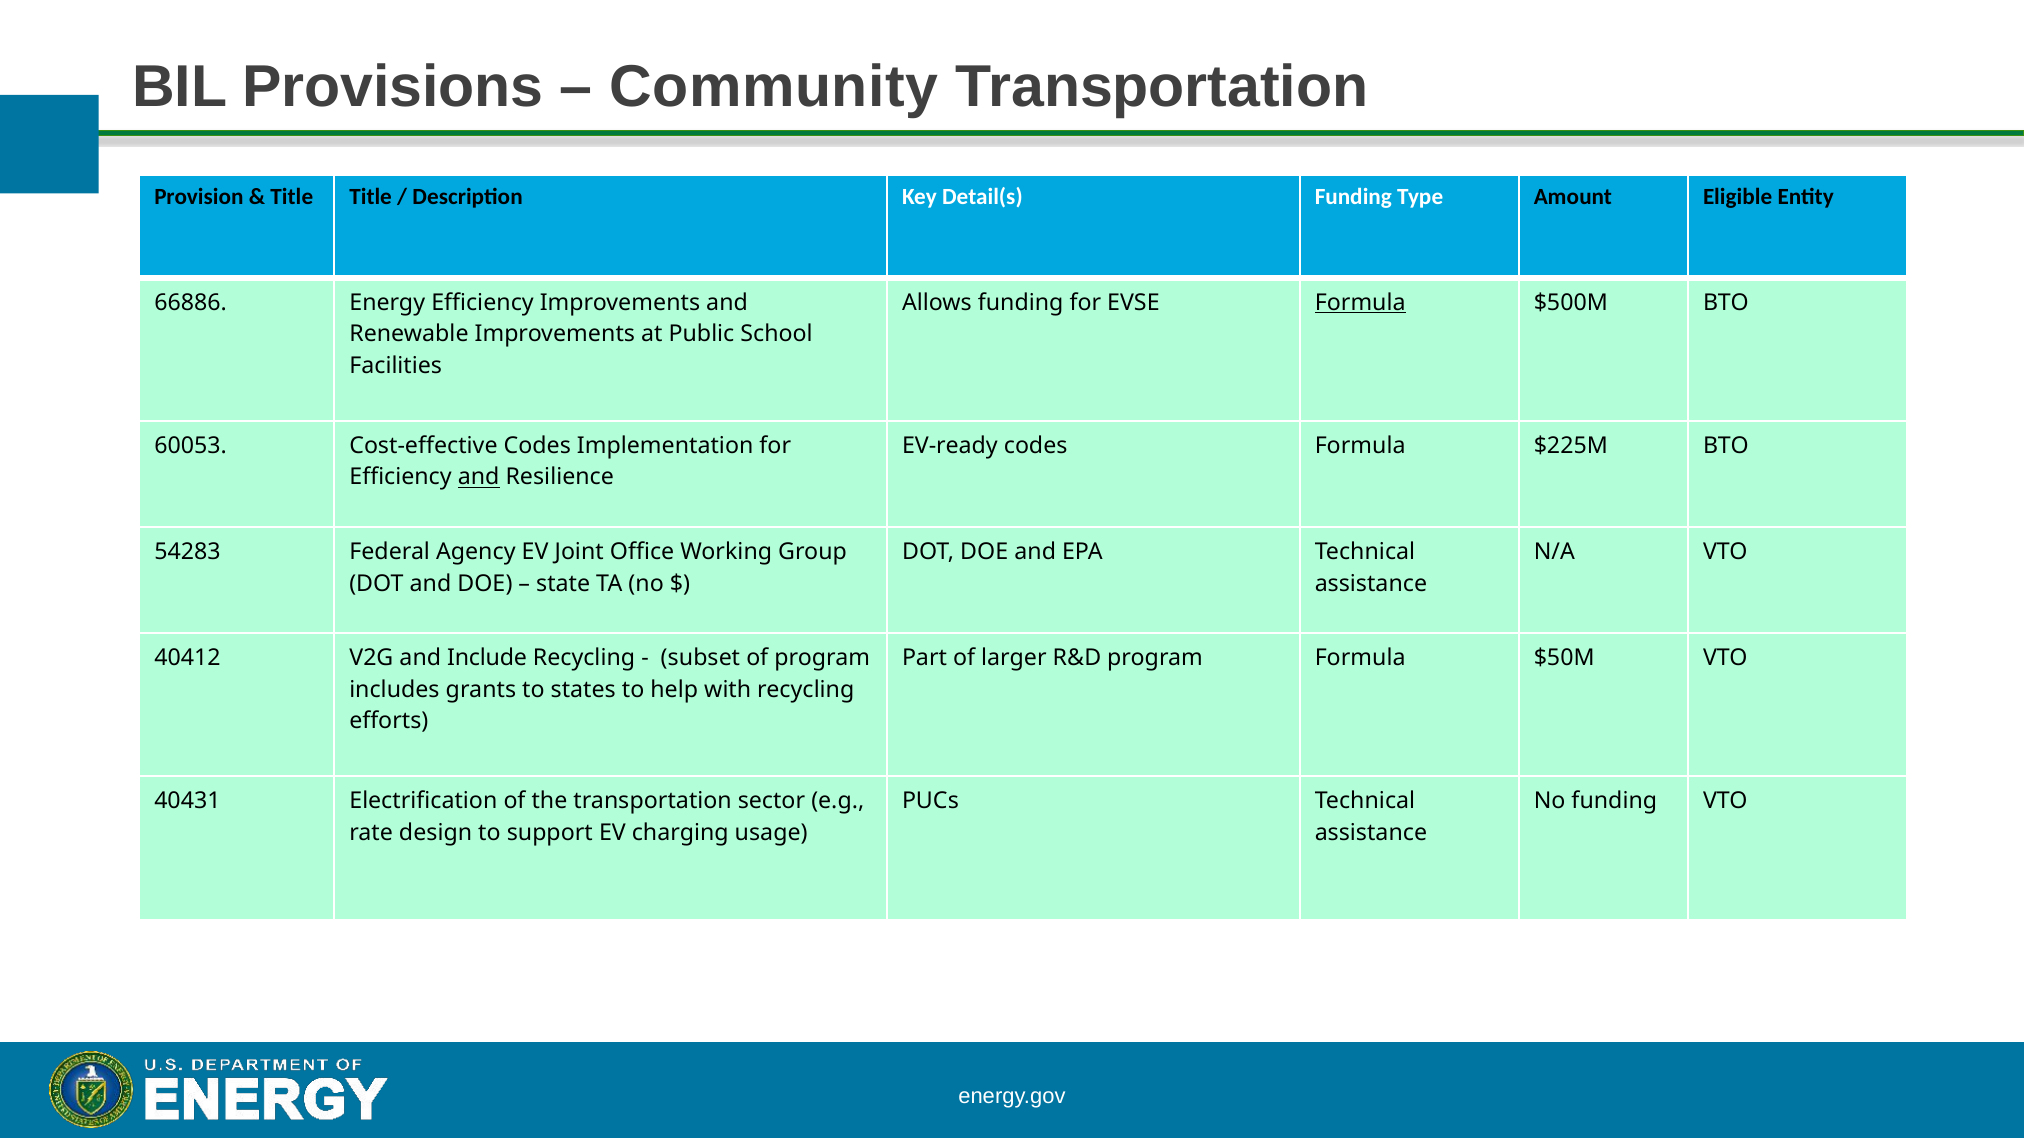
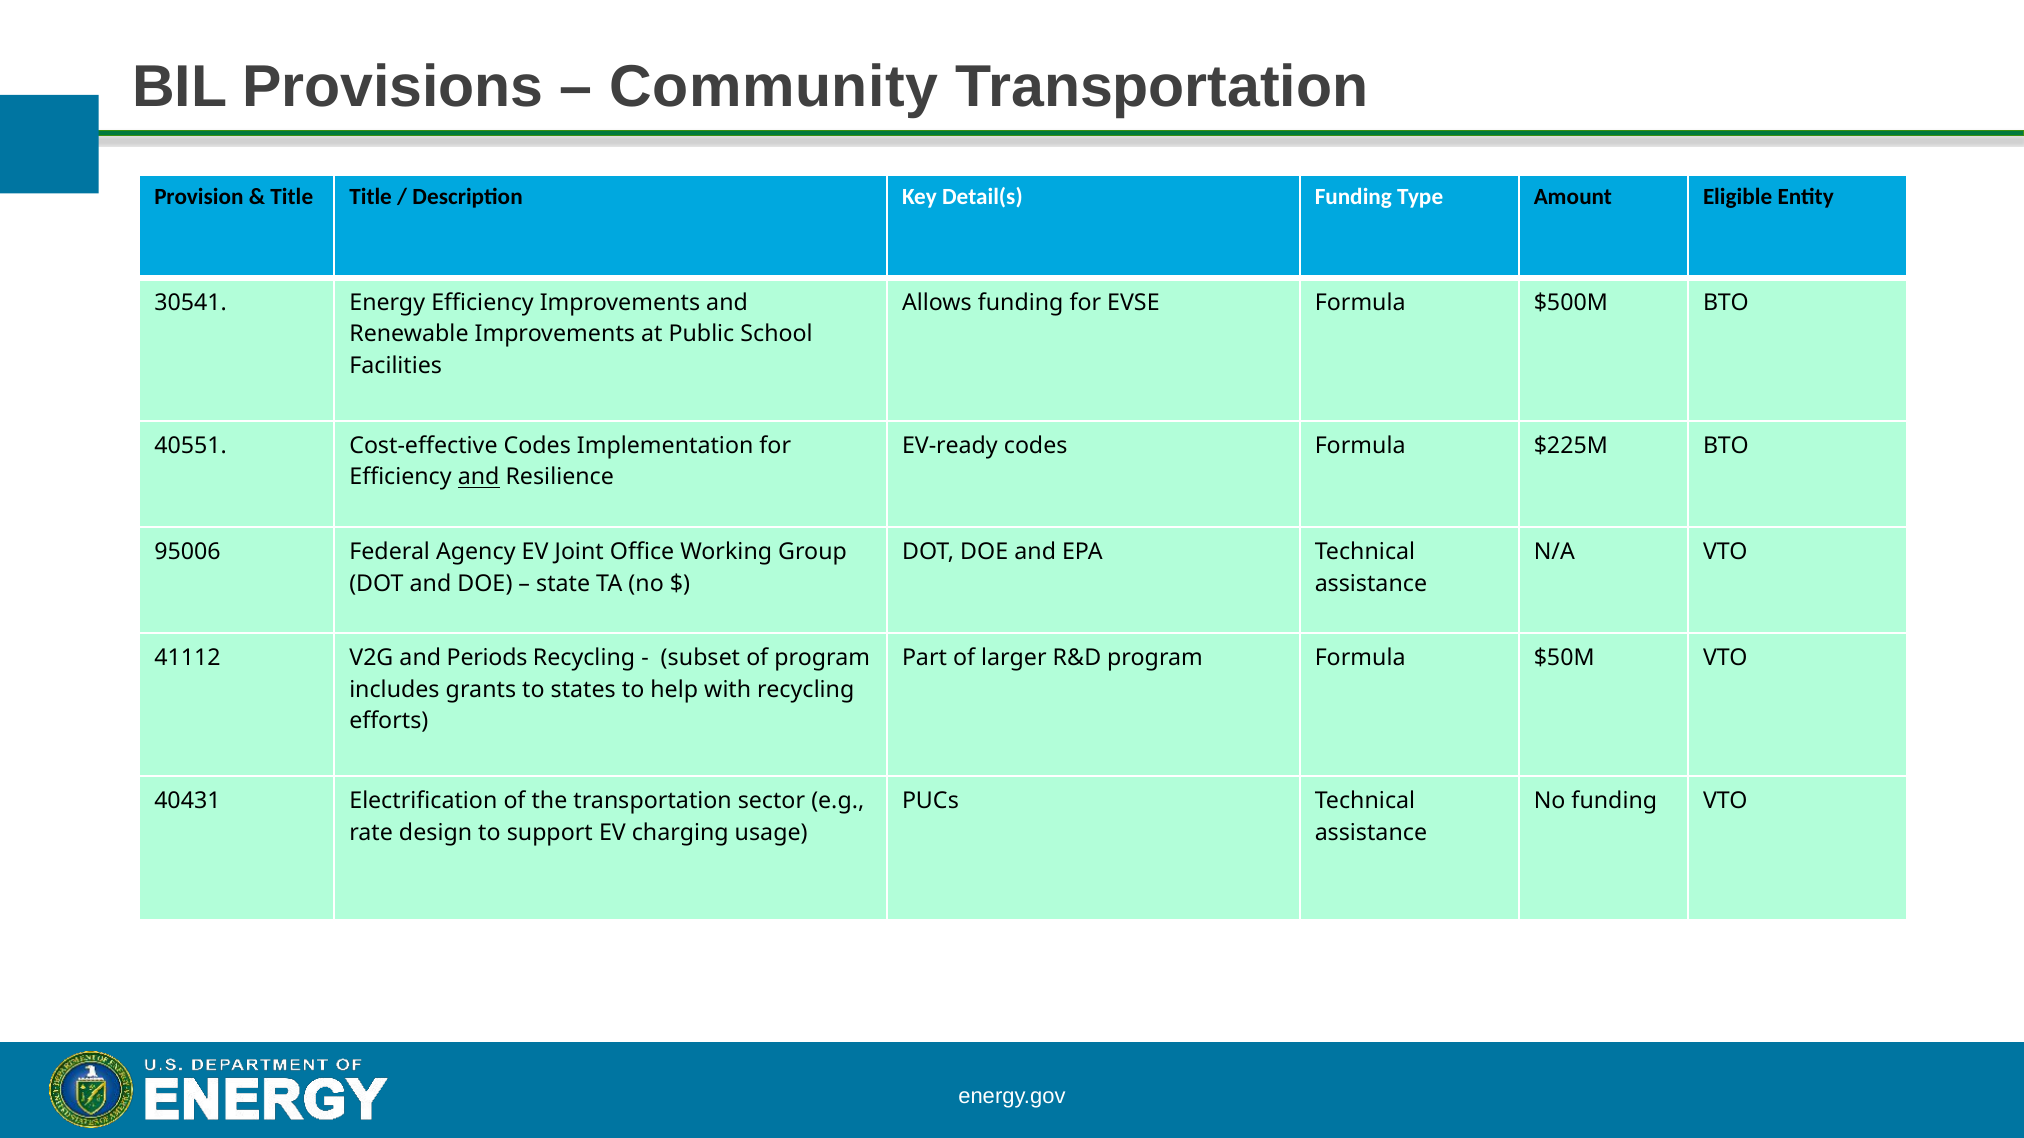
66886: 66886 -> 30541
Formula at (1360, 303) underline: present -> none
60053: 60053 -> 40551
54283: 54283 -> 95006
40412: 40412 -> 41112
Include: Include -> Periods
